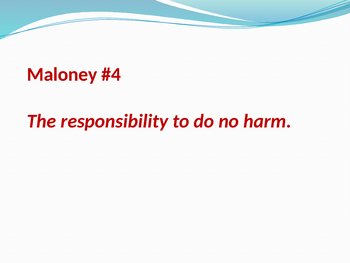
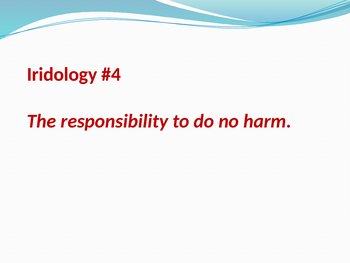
Maloney: Maloney -> Iridology
